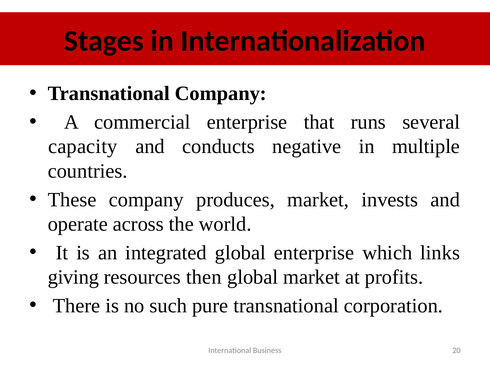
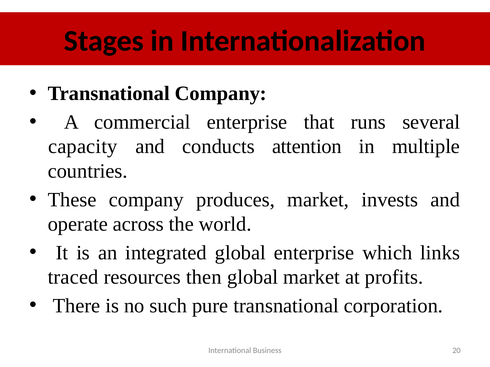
negative: negative -> attention
giving: giving -> traced
